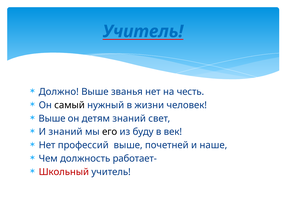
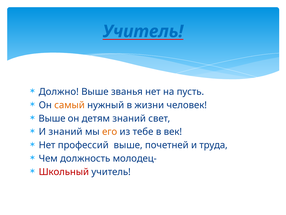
честь: честь -> пусть
самый colour: black -> orange
его colour: black -> orange
буду: буду -> тебе
наше: наше -> труда
работает-: работает- -> молодец-
